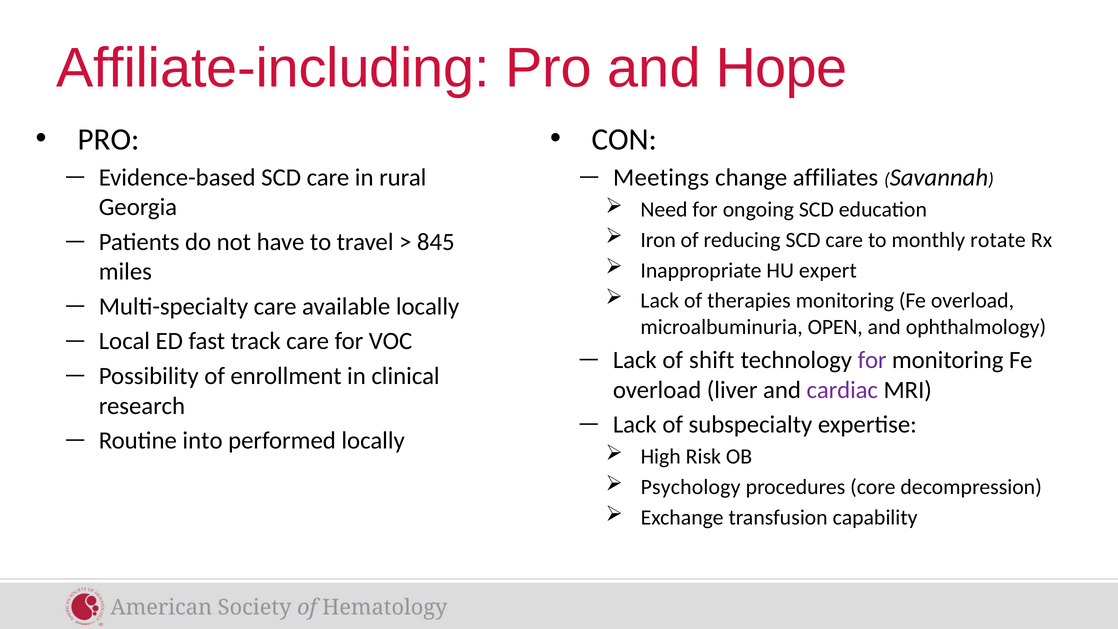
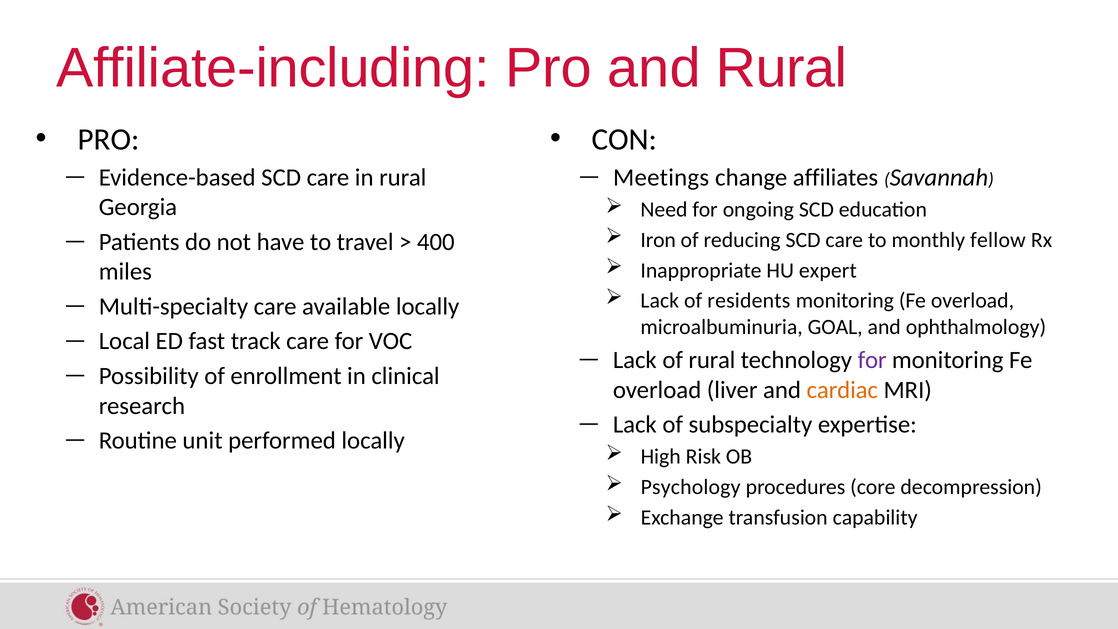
and Hope: Hope -> Rural
rotate: rotate -> fellow
845: 845 -> 400
therapies: therapies -> residents
OPEN: OPEN -> GOAL
of shift: shift -> rural
cardiac colour: purple -> orange
into: into -> unit
